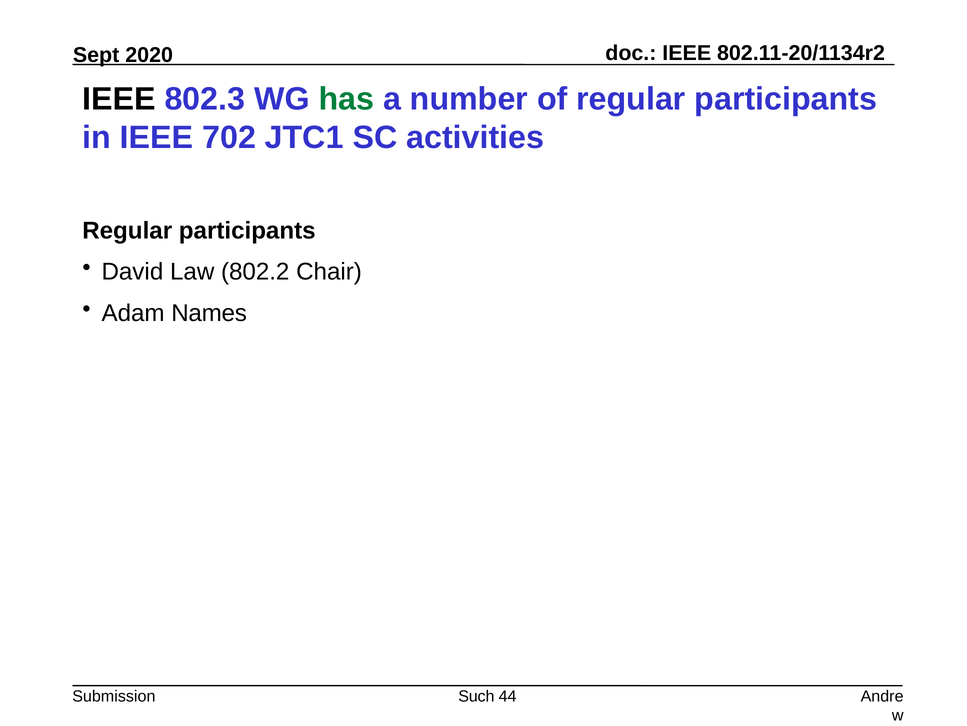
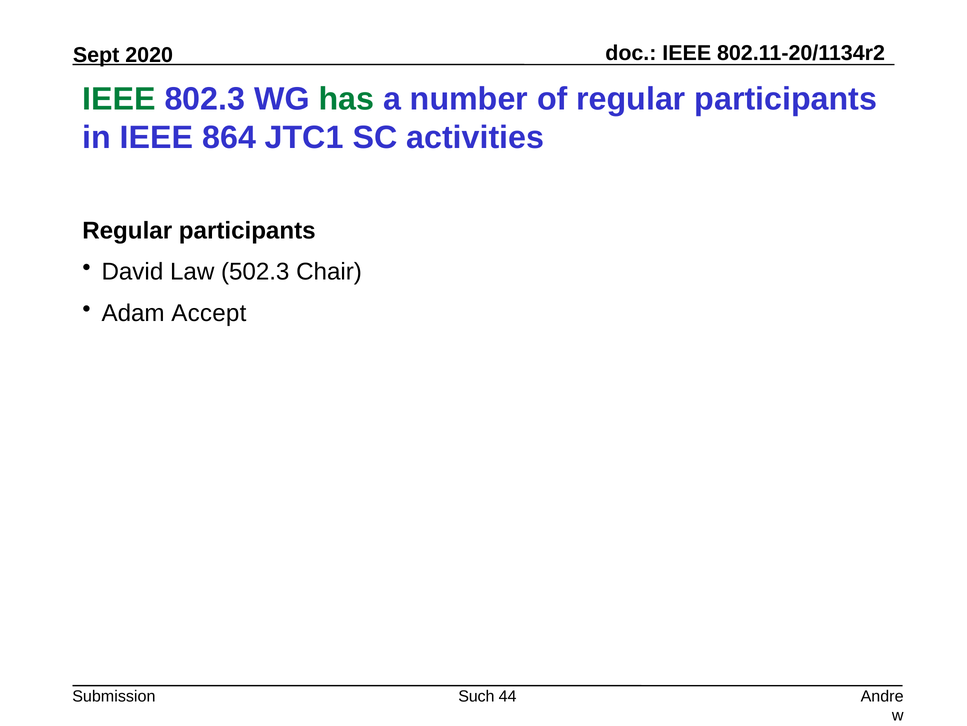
IEEE at (119, 99) colour: black -> green
702: 702 -> 864
802.2: 802.2 -> 502.3
Names: Names -> Accept
